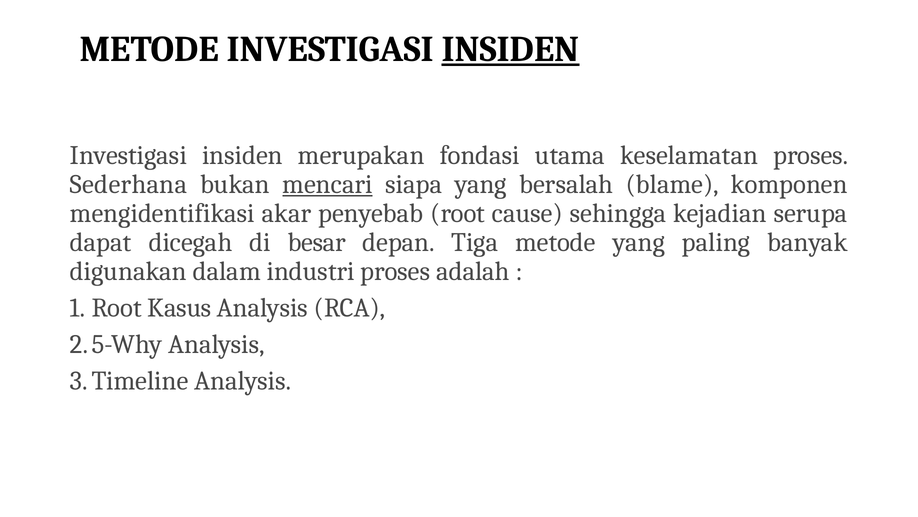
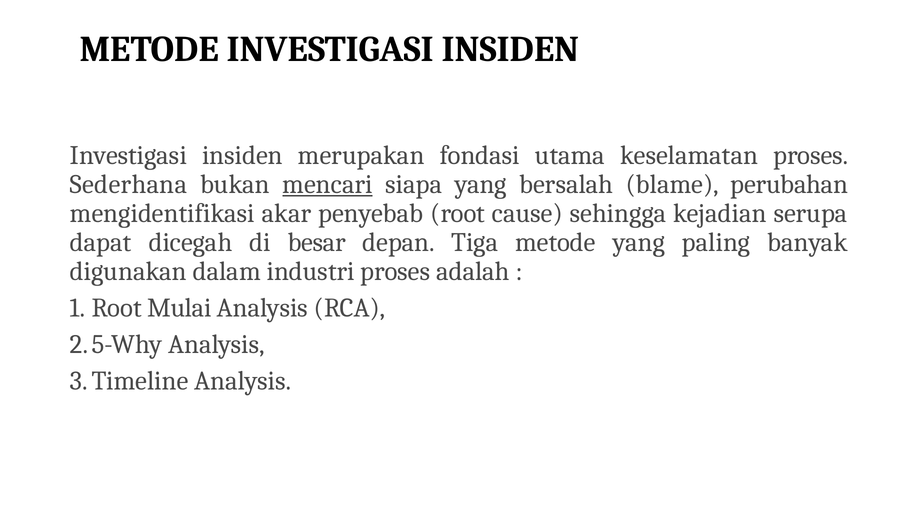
INSIDEN at (511, 49) underline: present -> none
komponen: komponen -> perubahan
Kasus: Kasus -> Mulai
